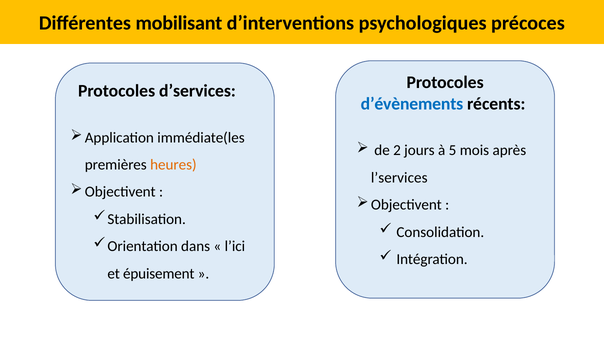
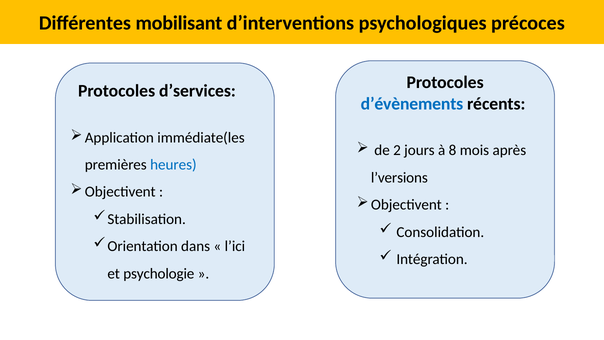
5: 5 -> 8
heures colour: orange -> blue
l’services: l’services -> l’versions
épuisement: épuisement -> psychologie
